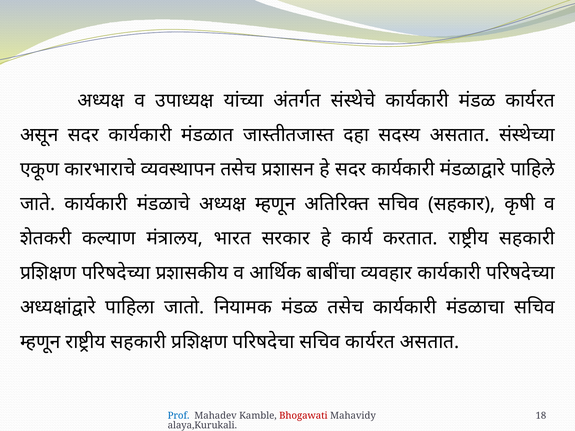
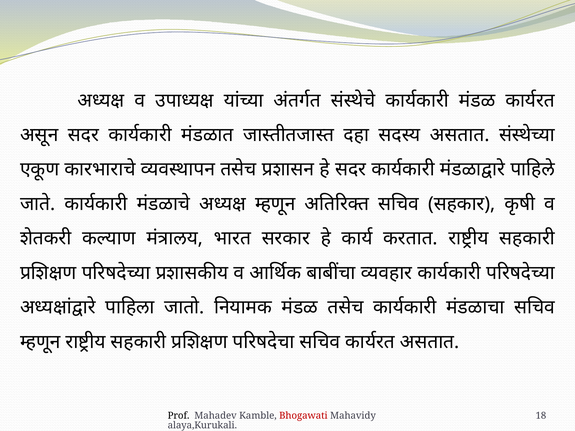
Prof colour: blue -> black
